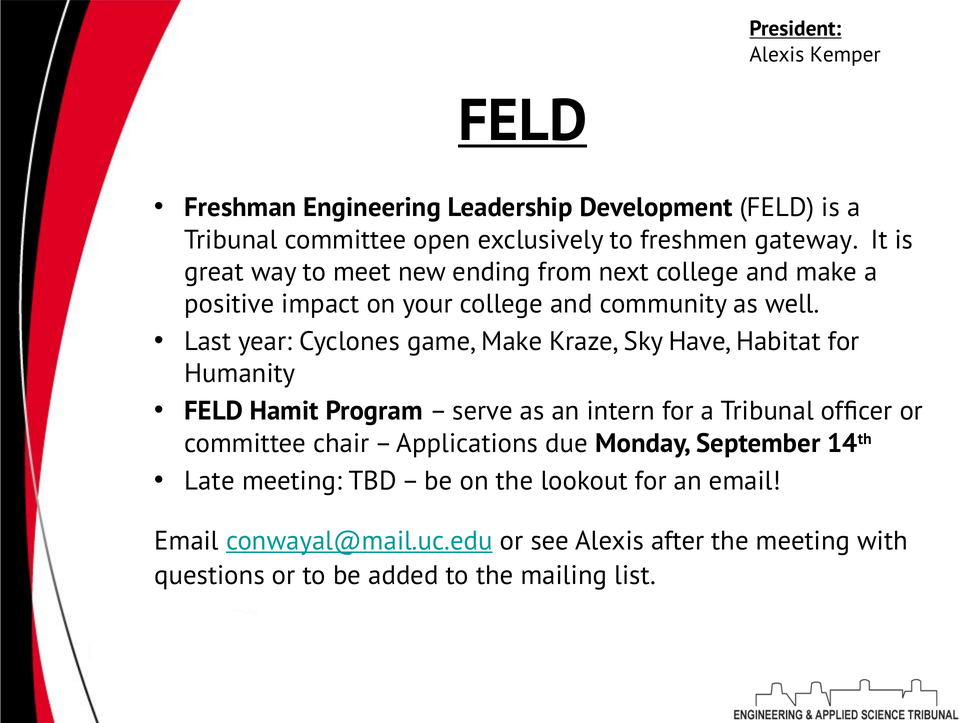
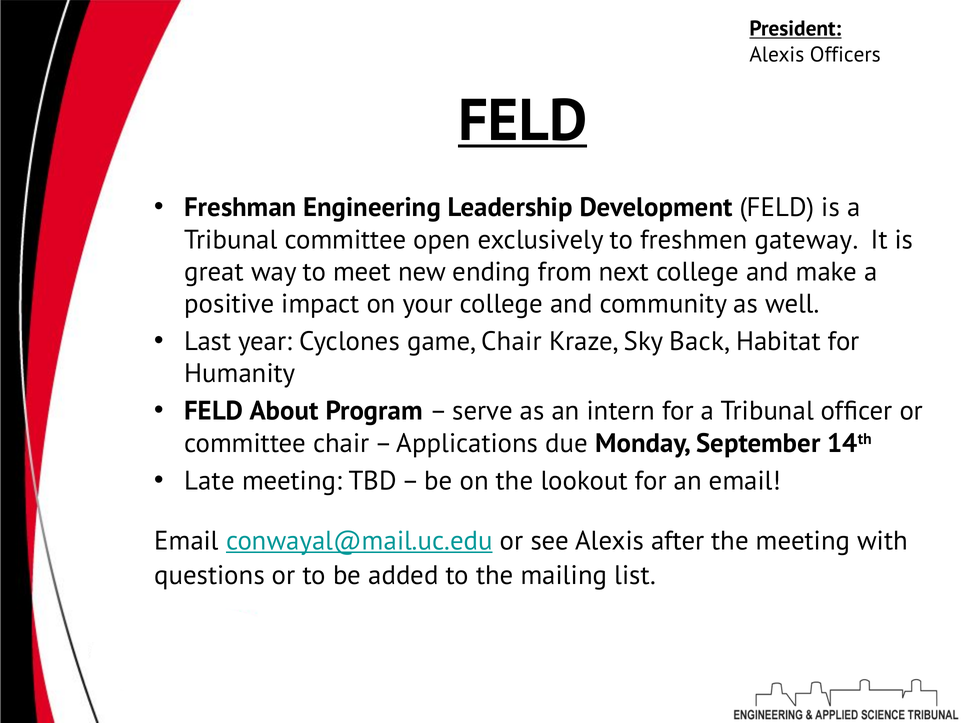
Kemper: Kemper -> Officers
game Make: Make -> Chair
Have: Have -> Back
Hamit: Hamit -> About
